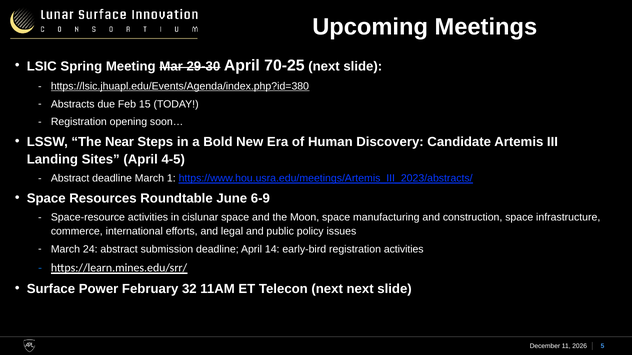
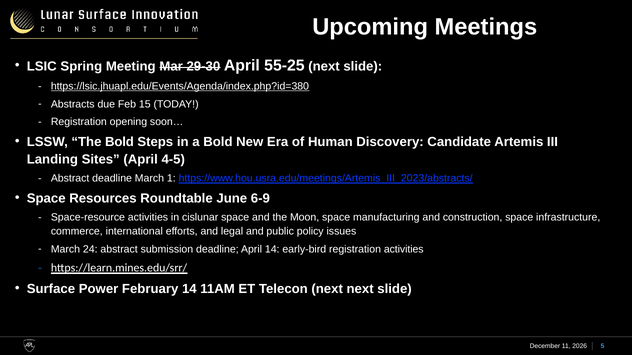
70-25: 70-25 -> 55-25
The Near: Near -> Bold
February 32: 32 -> 14
